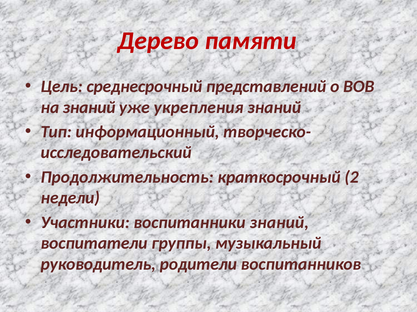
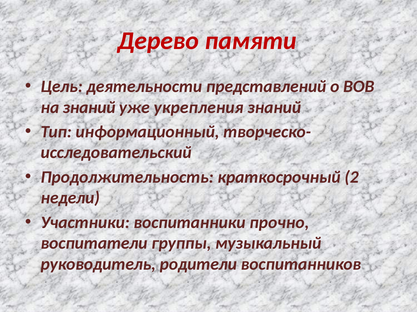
среднесрочный: среднесрочный -> деятельности
воспитанники знаний: знаний -> прочно
